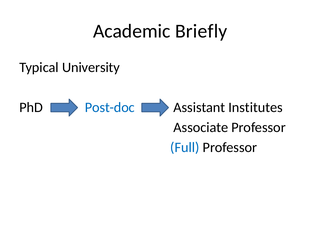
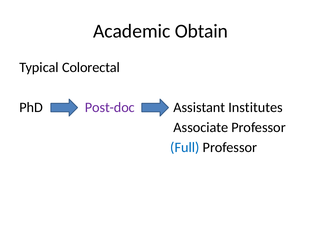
Briefly: Briefly -> Obtain
University: University -> Colorectal
Post-doc colour: blue -> purple
